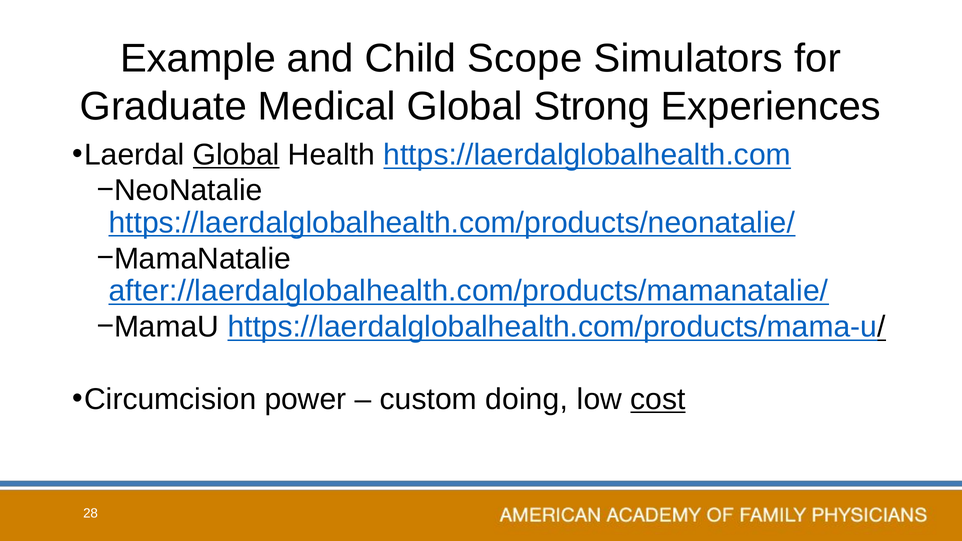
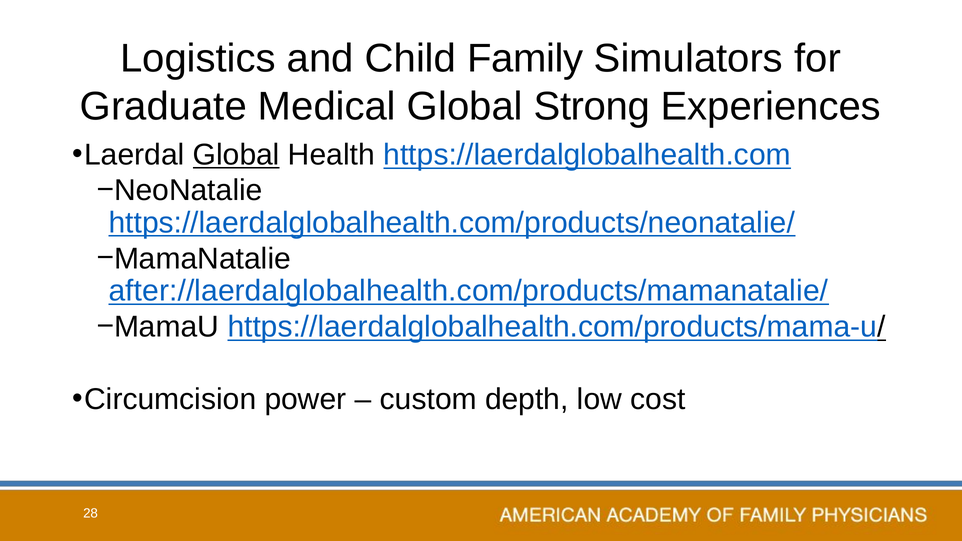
Example: Example -> Logistics
Scope: Scope -> Family
doing: doing -> depth
cost underline: present -> none
